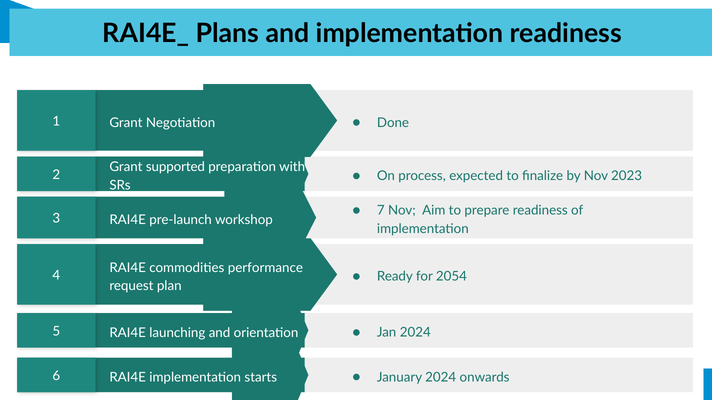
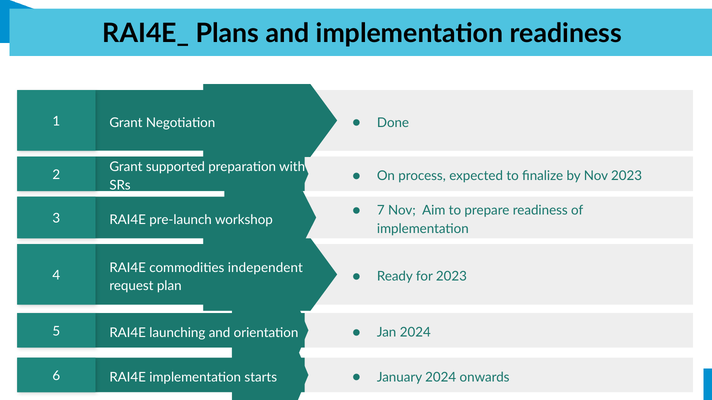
performance: performance -> independent
for 2054: 2054 -> 2023
